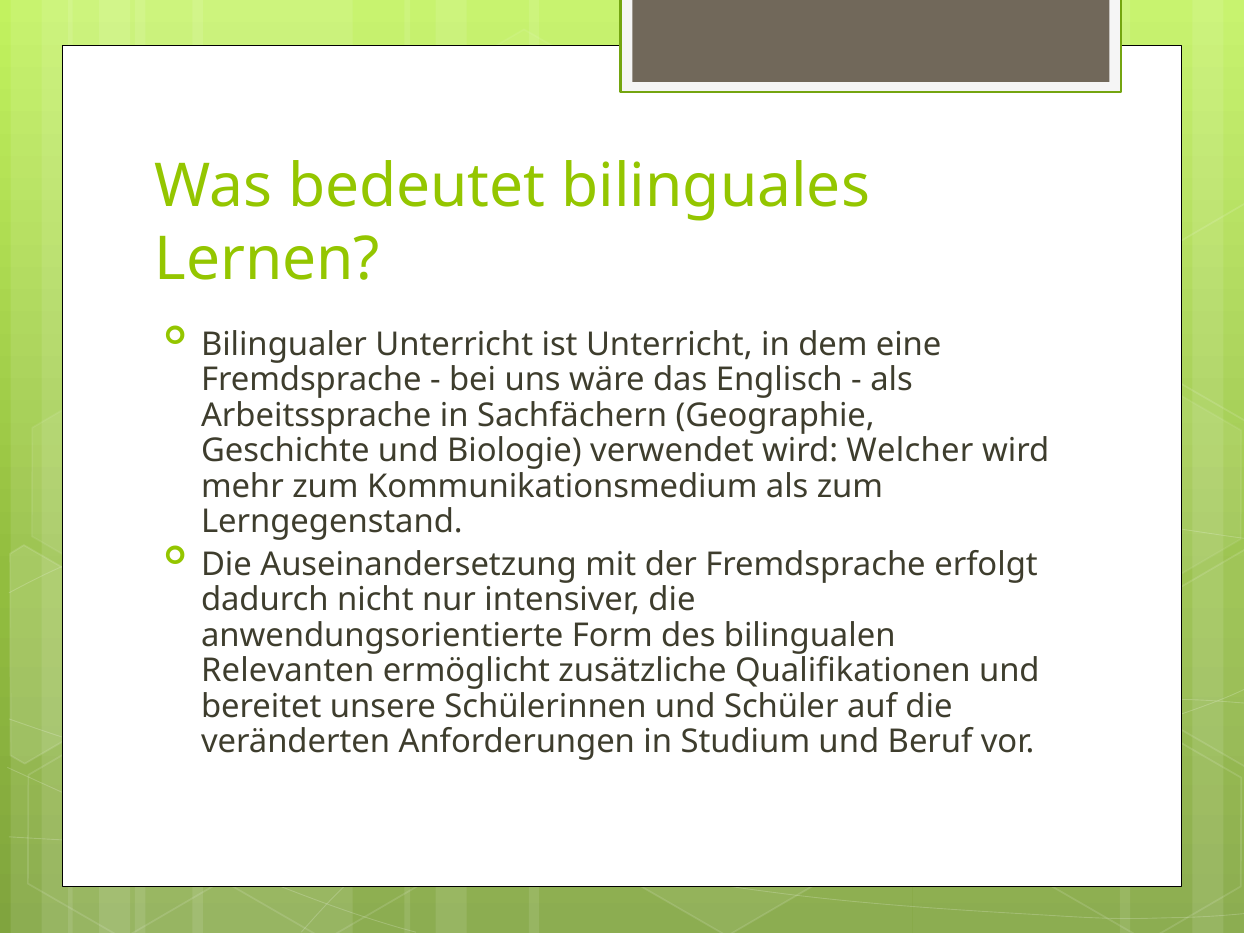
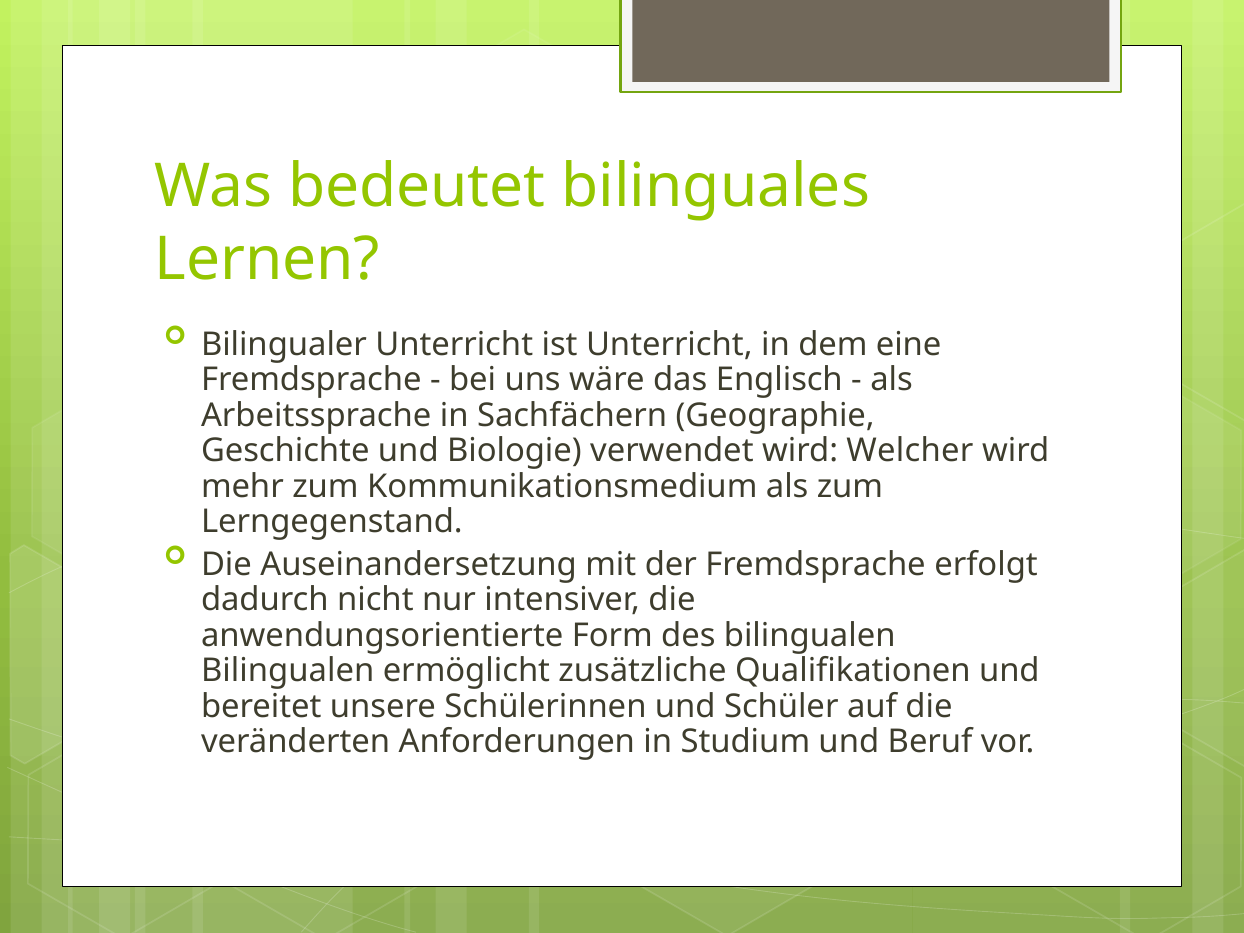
Relevanten at (288, 671): Relevanten -> Bilingualen
